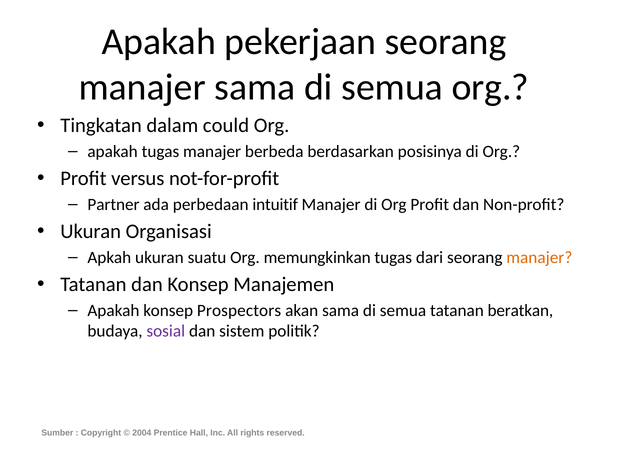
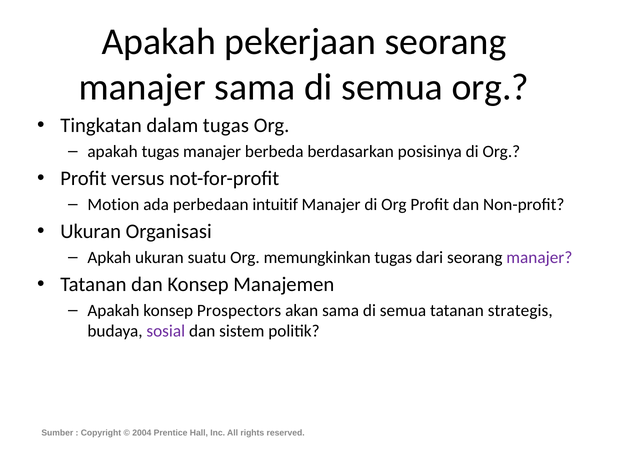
dalam could: could -> tugas
Partner: Partner -> Motion
manajer at (539, 257) colour: orange -> purple
beratkan: beratkan -> strategis
